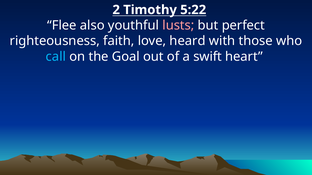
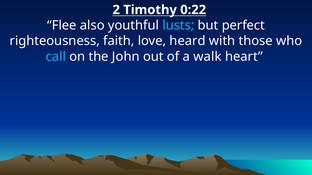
5:22: 5:22 -> 0:22
lusts colour: pink -> light blue
Goal: Goal -> John
swift: swift -> walk
